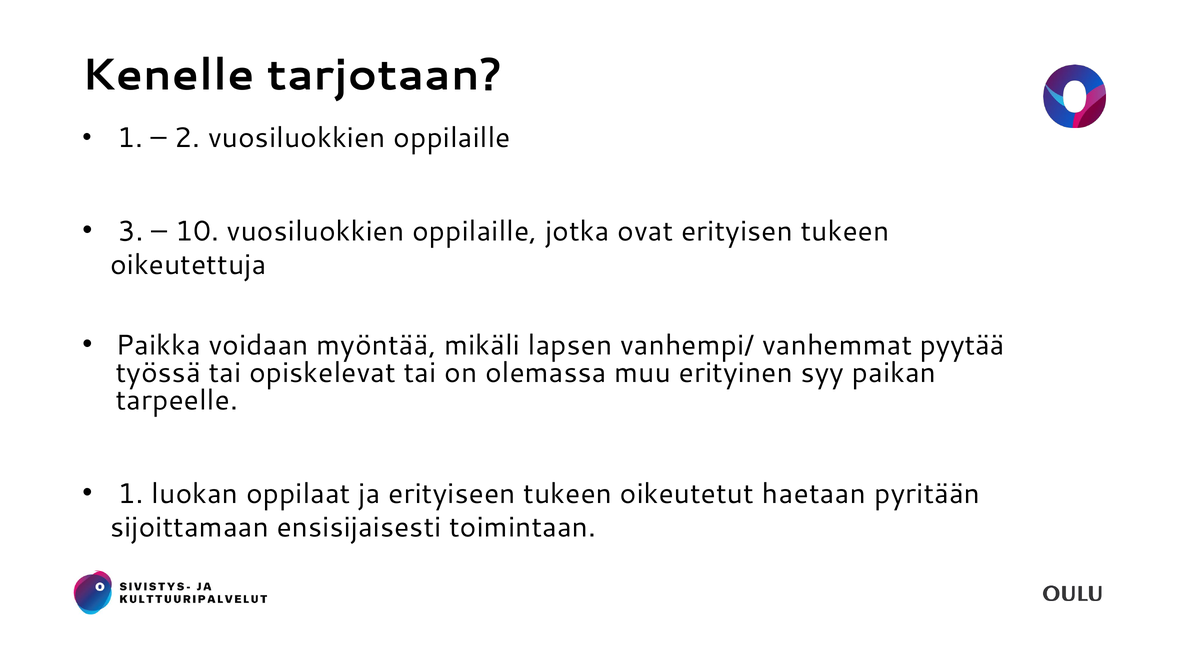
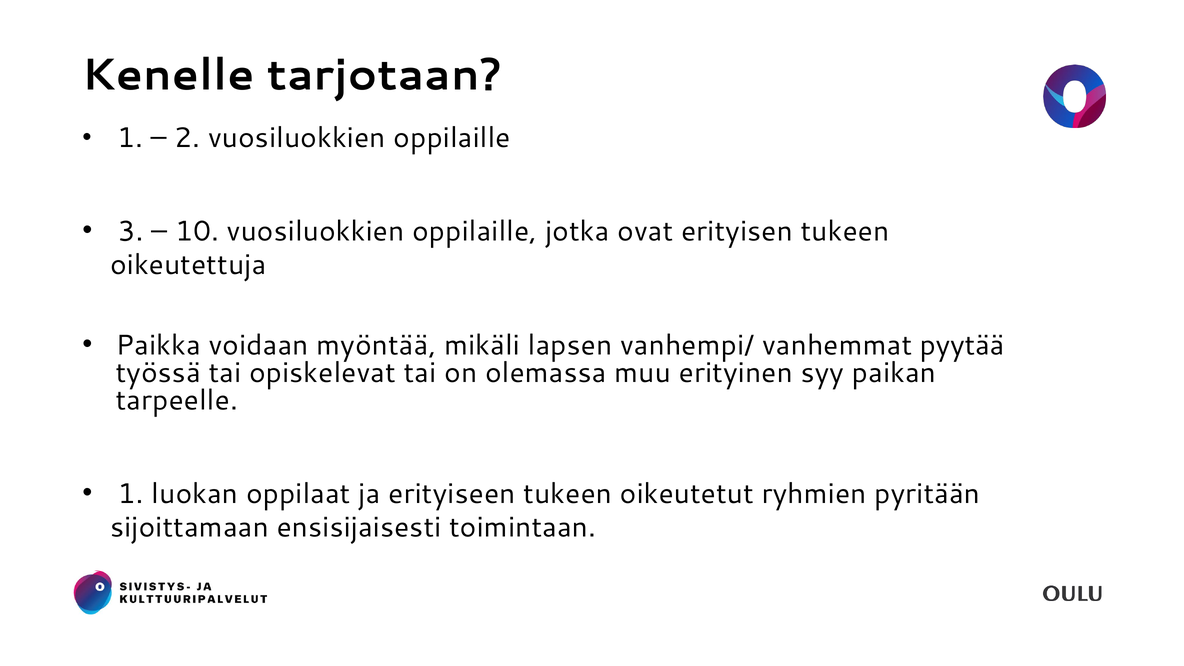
haetaan: haetaan -> ryhmien
